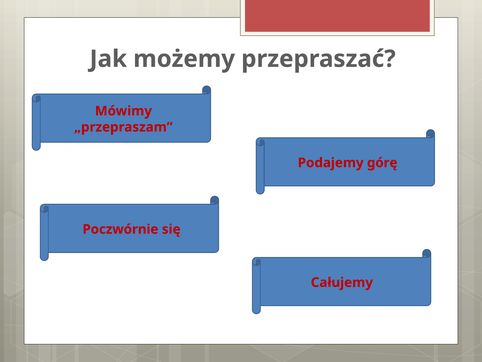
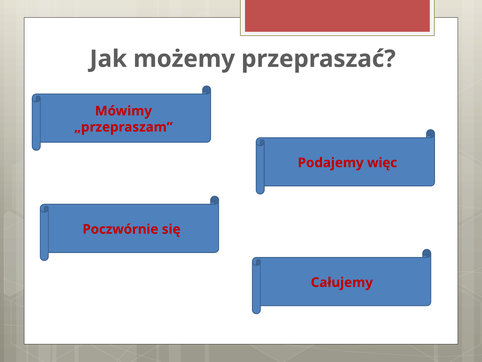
górę: górę -> więc
